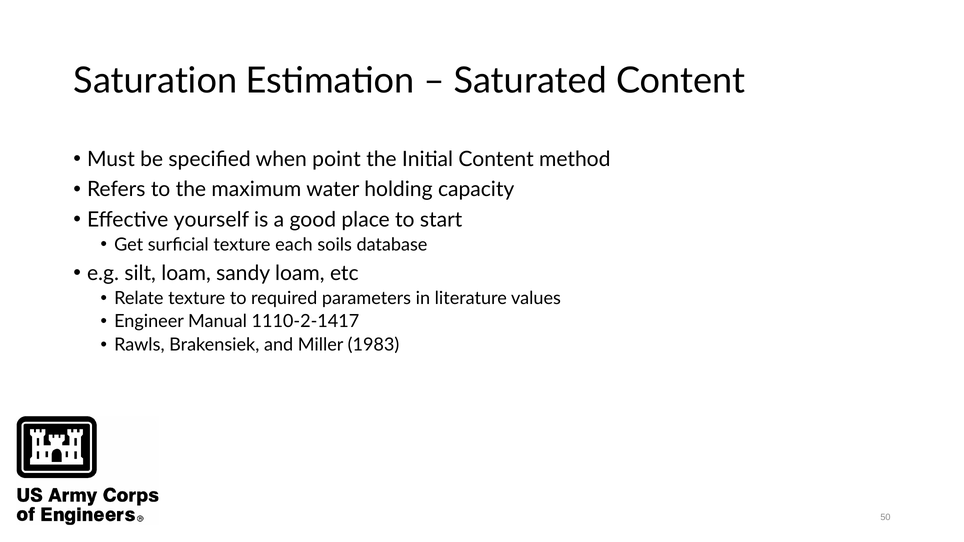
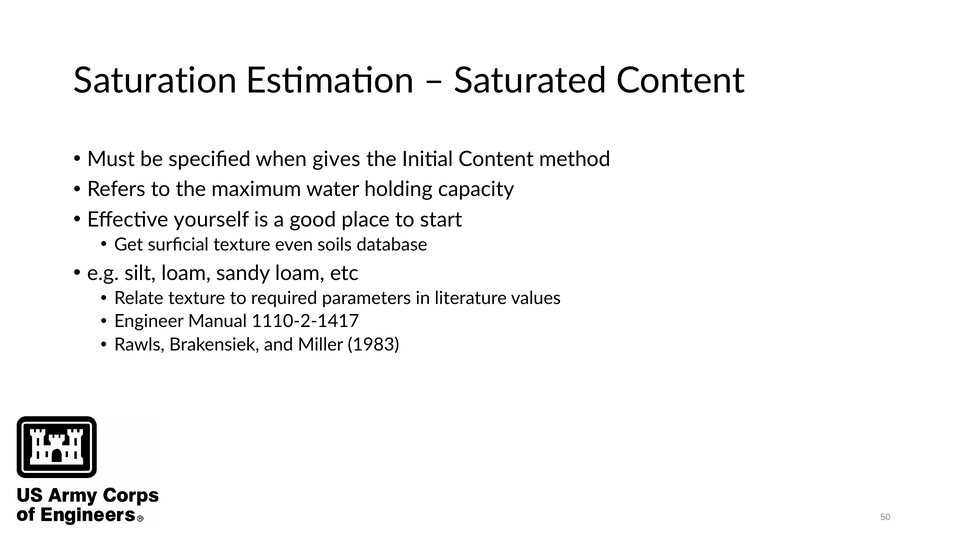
point: point -> gives
each: each -> even
